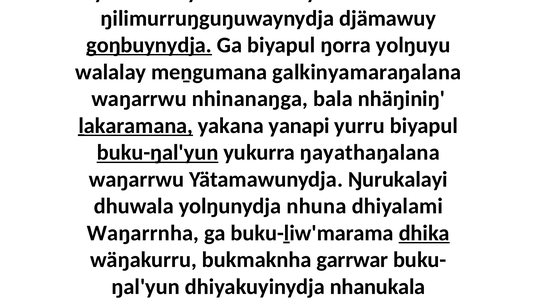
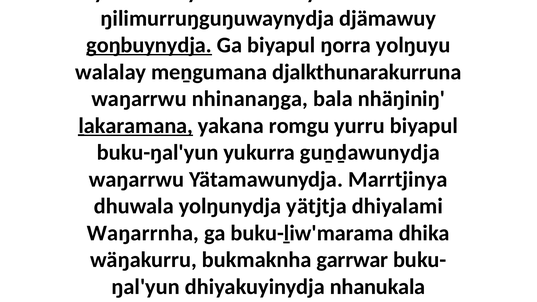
galkinyamaraŋalana: galkinyamaraŋalana -> djalkthunarakurruna
yanapi: yanapi -> romgu
buku-ŋal'yun underline: present -> none
ŋayathaŋalana: ŋayathaŋalana -> guṉḏawunydja
Ŋurukalayi: Ŋurukalayi -> Marrtjinya
nhuna: nhuna -> yätjtja
dhika underline: present -> none
